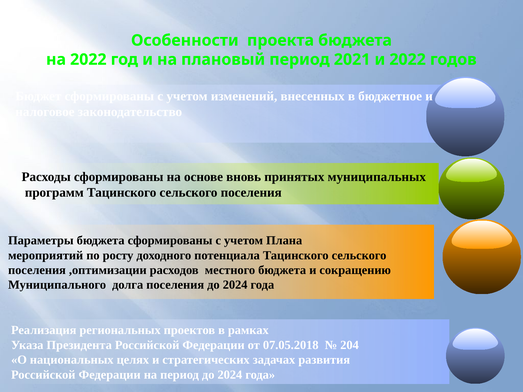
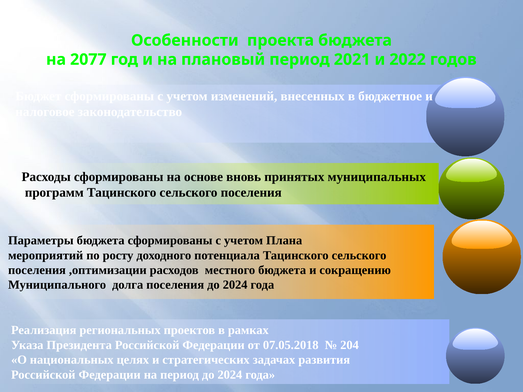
на 2022: 2022 -> 2077
